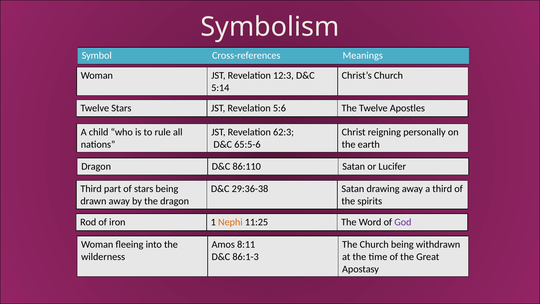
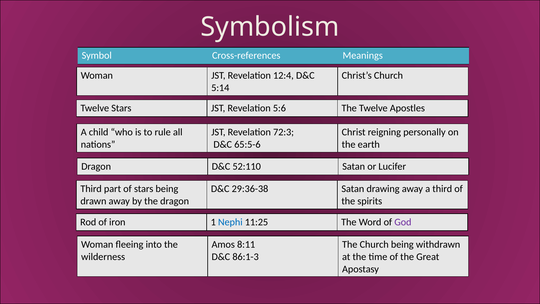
12:3: 12:3 -> 12:4
62:3: 62:3 -> 72:3
86:110: 86:110 -> 52:110
Nephi colour: orange -> blue
